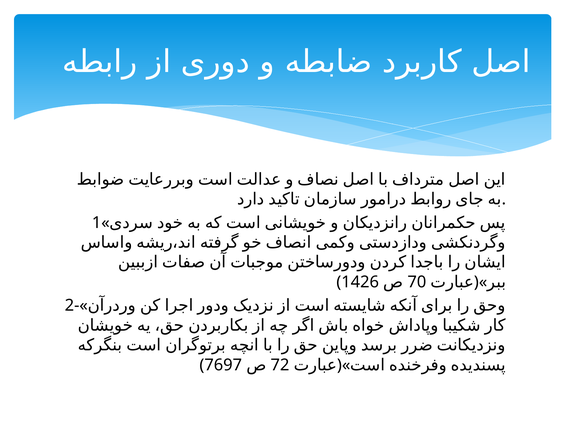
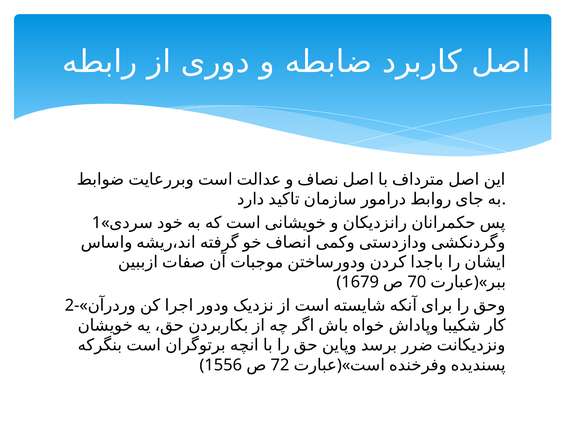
1426: 1426 -> 1679
7697: 7697 -> 1556
